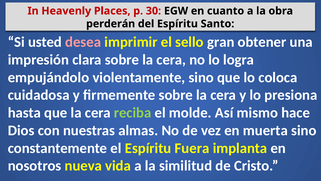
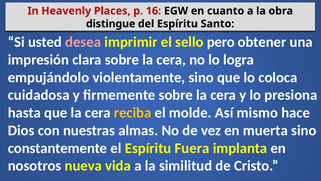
30: 30 -> 16
perderán: perderán -> distingue
gran: gran -> pero
reciba colour: light green -> yellow
